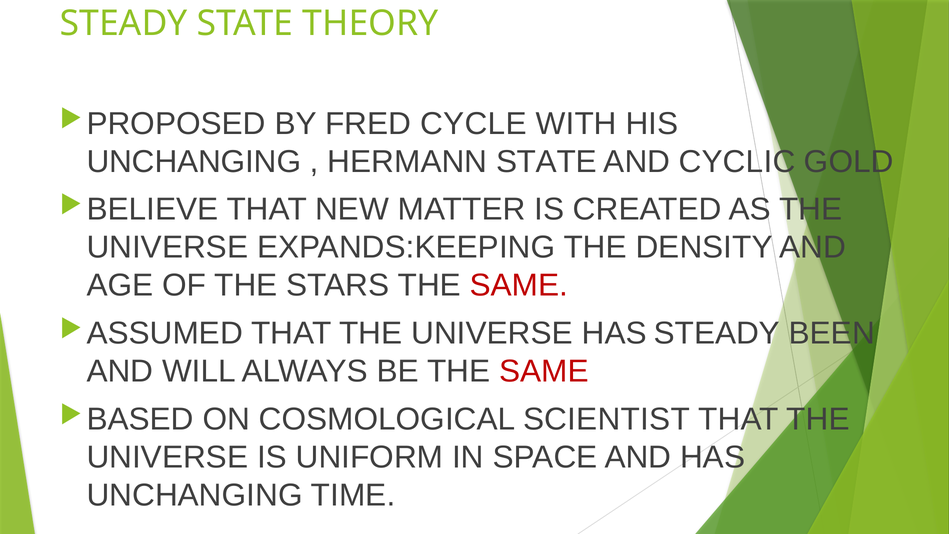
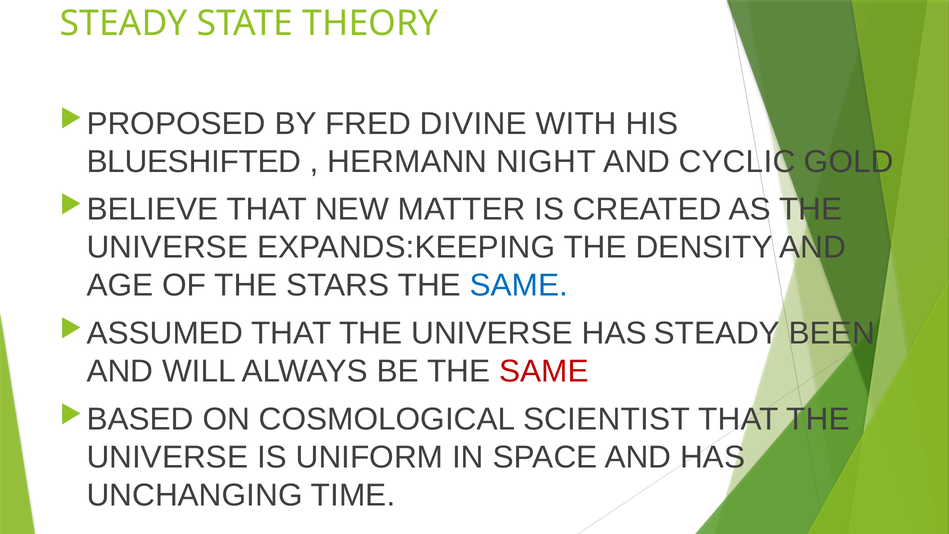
CYCLE: CYCLE -> DIVINE
UNCHANGING at (194, 162): UNCHANGING -> BLUESHIFTED
HERMANN STATE: STATE -> NIGHT
SAME at (519, 285) colour: red -> blue
